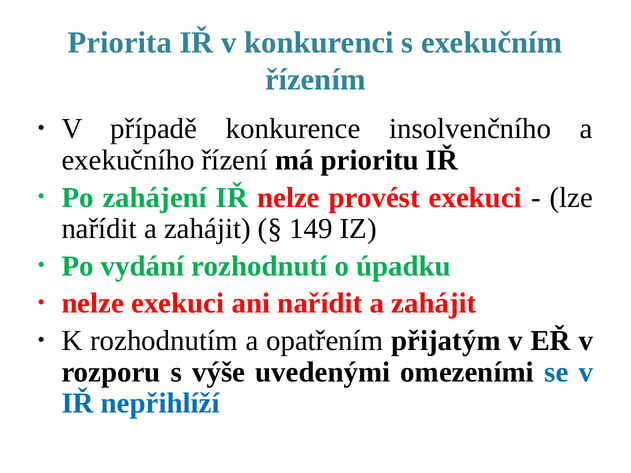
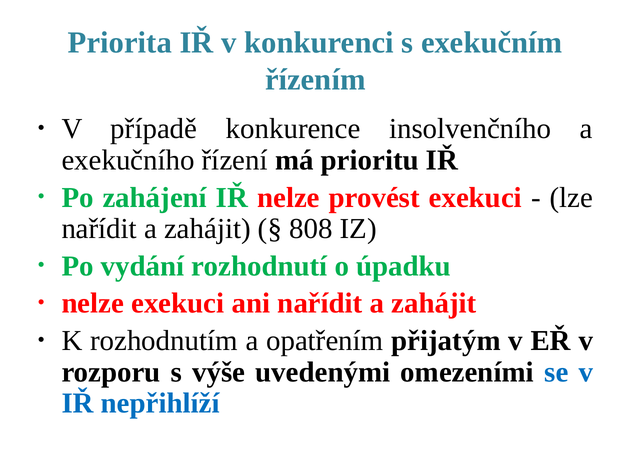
149: 149 -> 808
